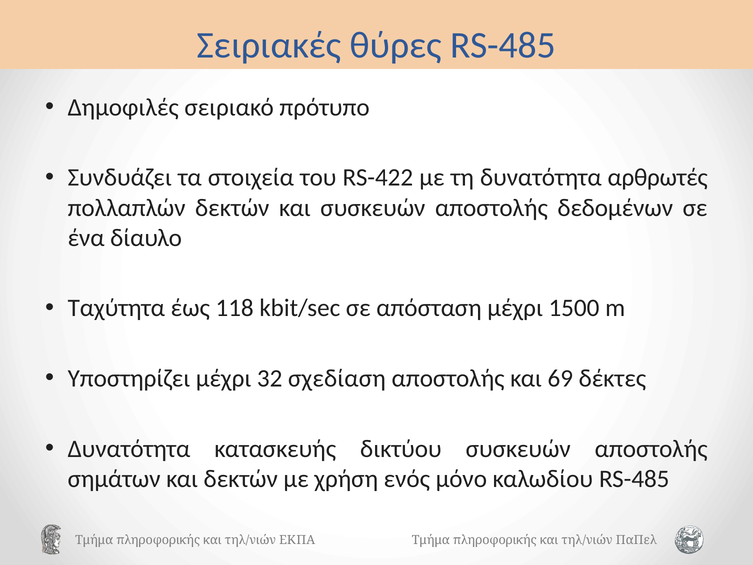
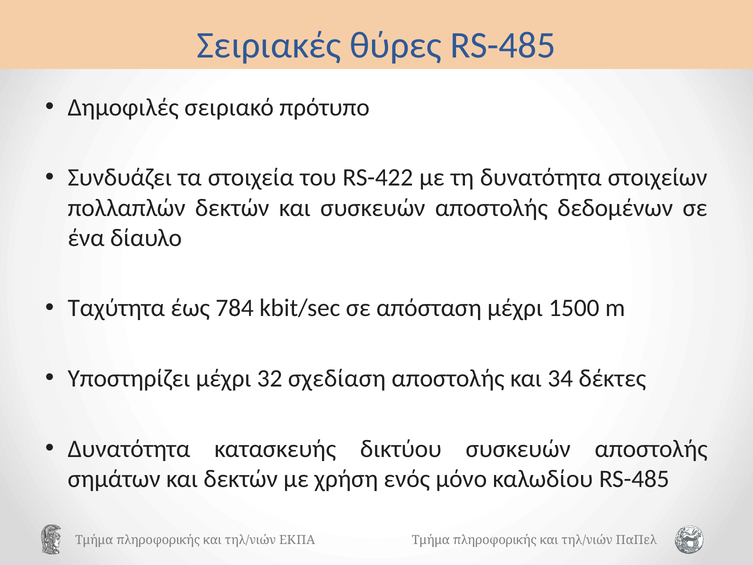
αρθρωτές: αρθρωτές -> στοιχείων
118: 118 -> 784
69: 69 -> 34
